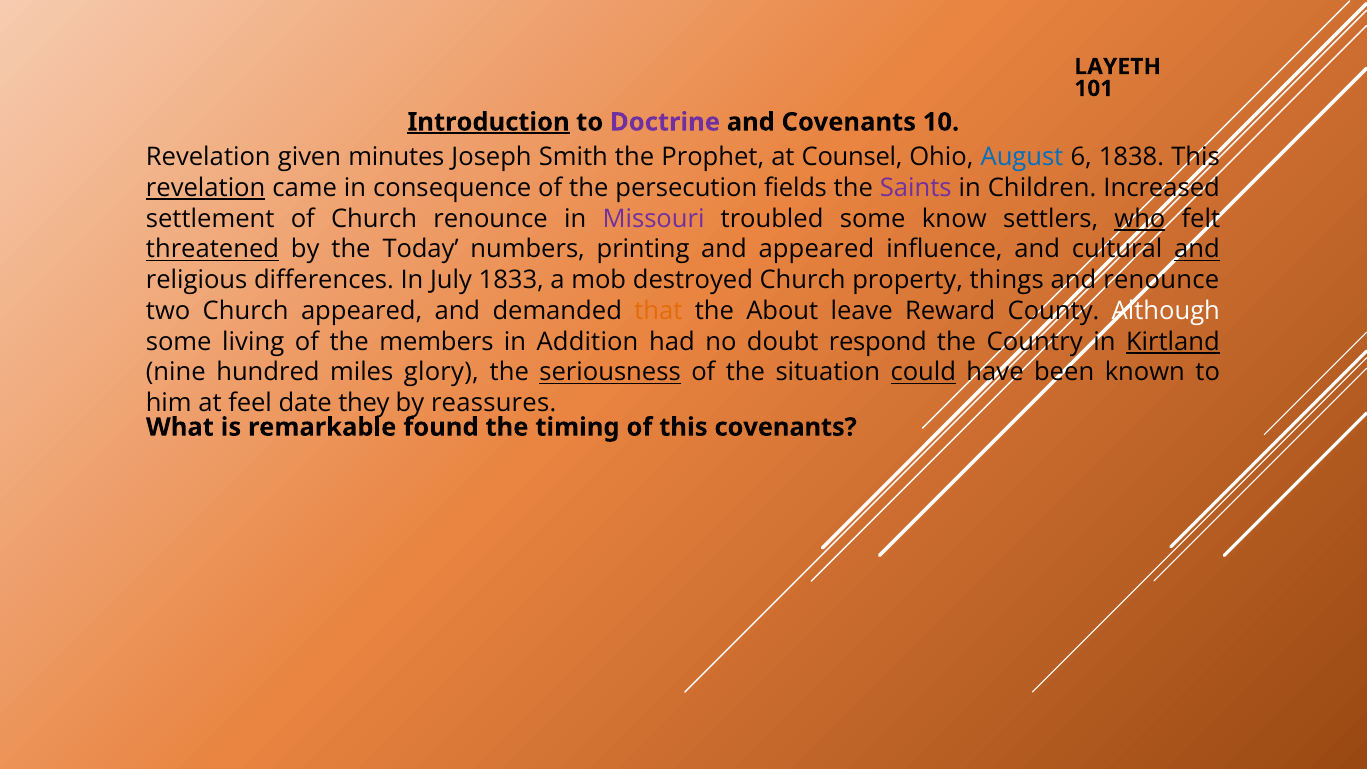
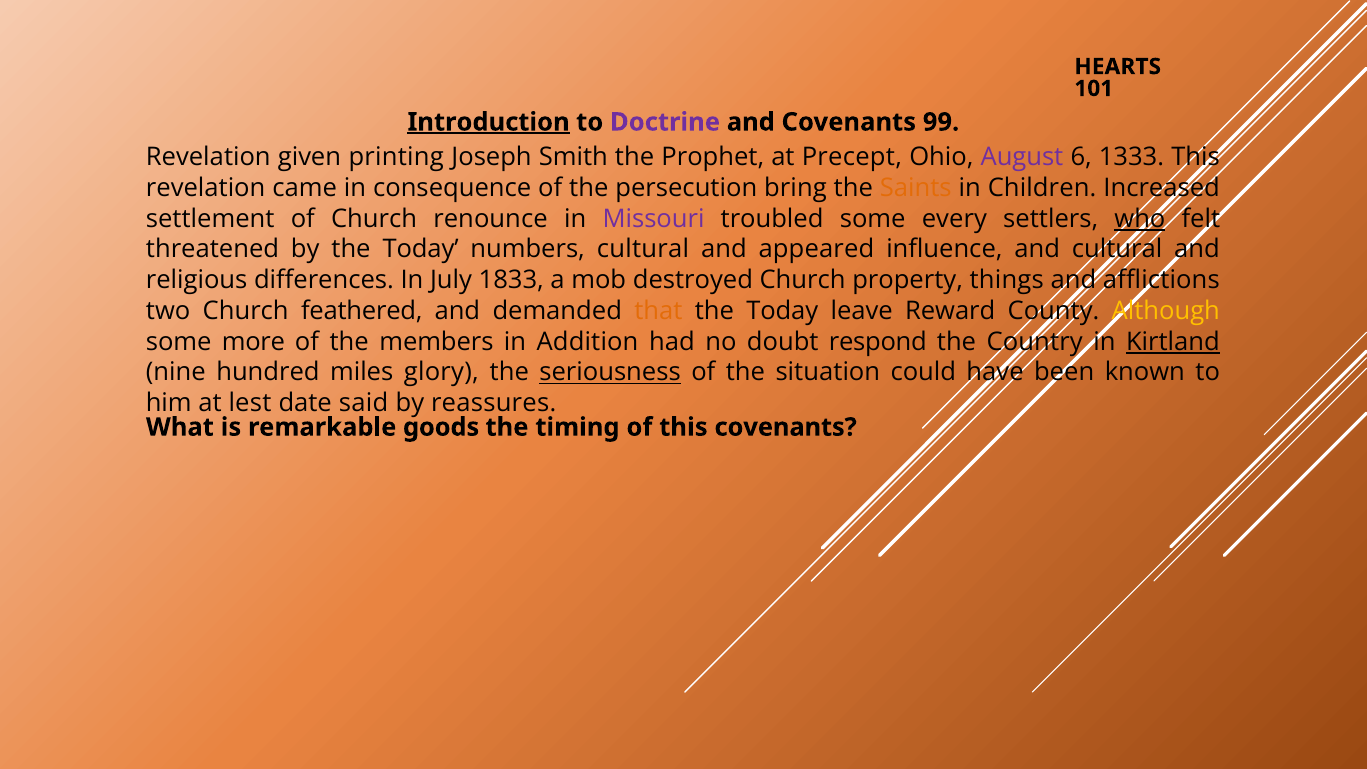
LAYETH: LAYETH -> HEARTS
10: 10 -> 99
minutes: minutes -> printing
Counsel: Counsel -> Precept
August colour: blue -> purple
1838: 1838 -> 1333
revelation at (206, 188) underline: present -> none
fields: fields -> bring
Saints colour: purple -> orange
know: know -> every
threatened underline: present -> none
numbers printing: printing -> cultural
and at (1197, 249) underline: present -> none
and renounce: renounce -> afflictions
Church appeared: appeared -> feathered
About at (782, 311): About -> Today
Although colour: white -> yellow
living: living -> more
could underline: present -> none
feel: feel -> lest
they: they -> said
found: found -> goods
